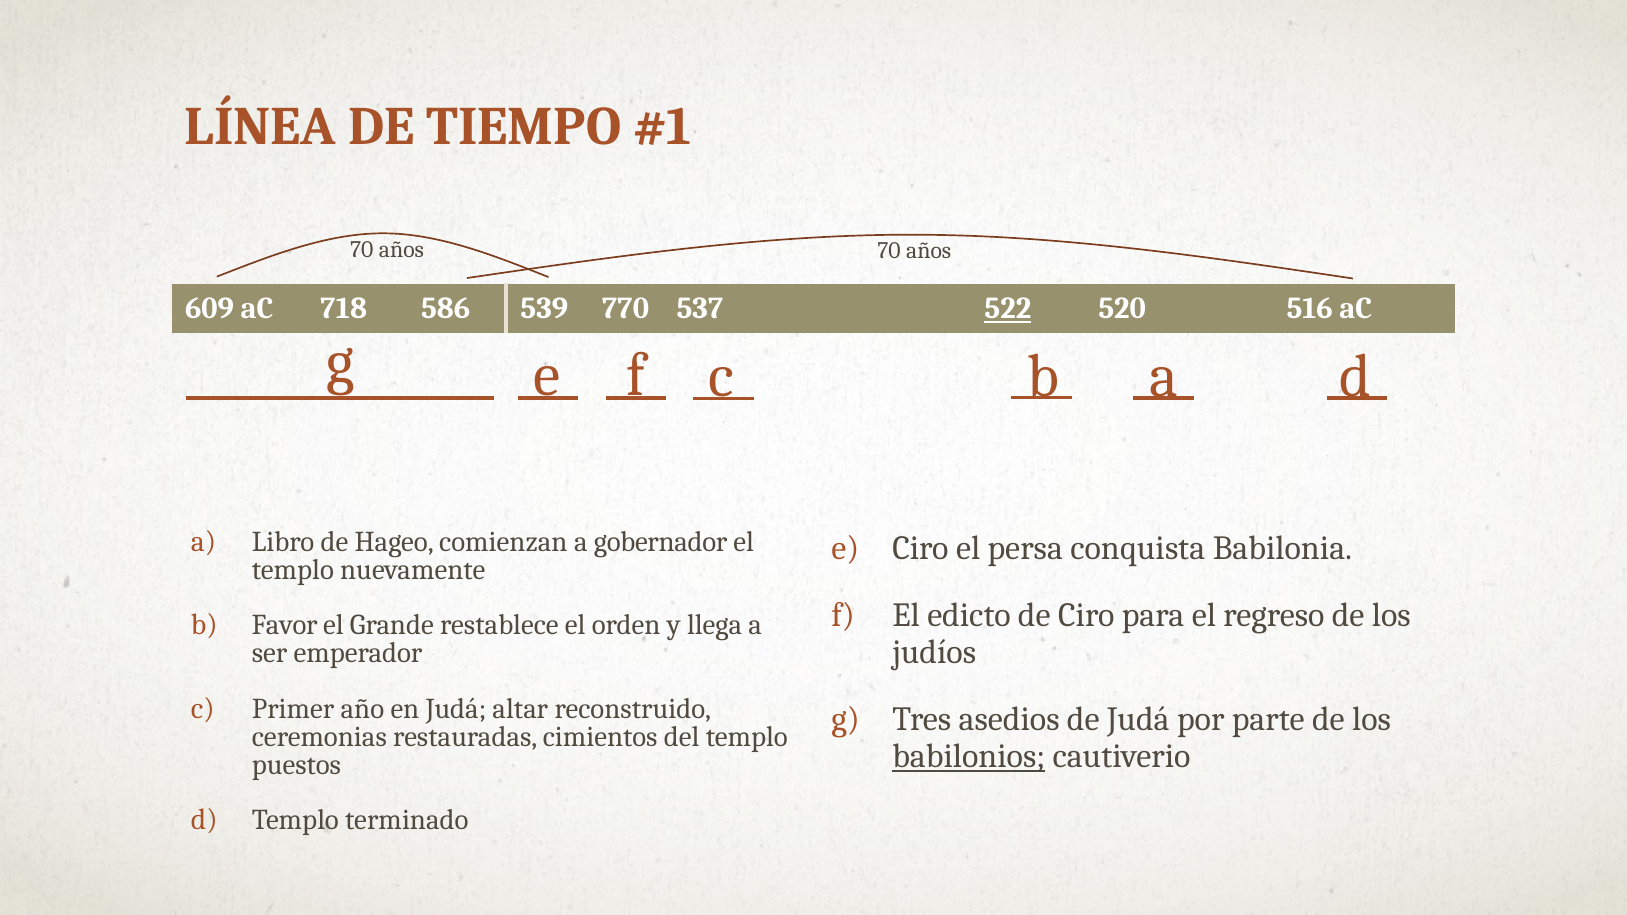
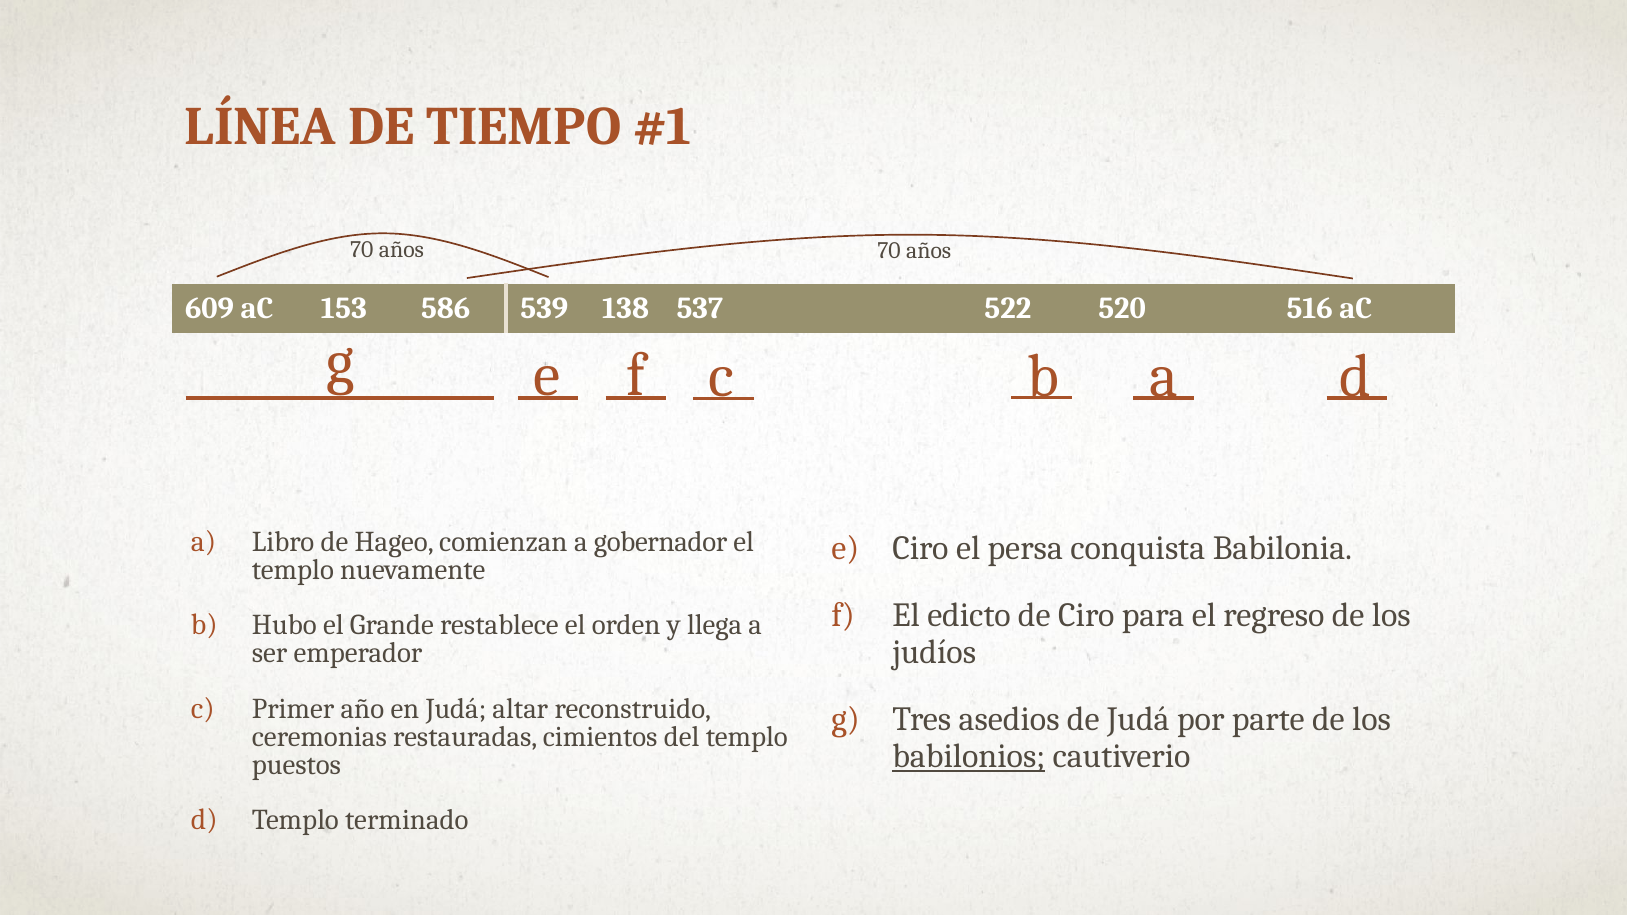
718: 718 -> 153
770: 770 -> 138
522 underline: present -> none
Favor: Favor -> Hubo
